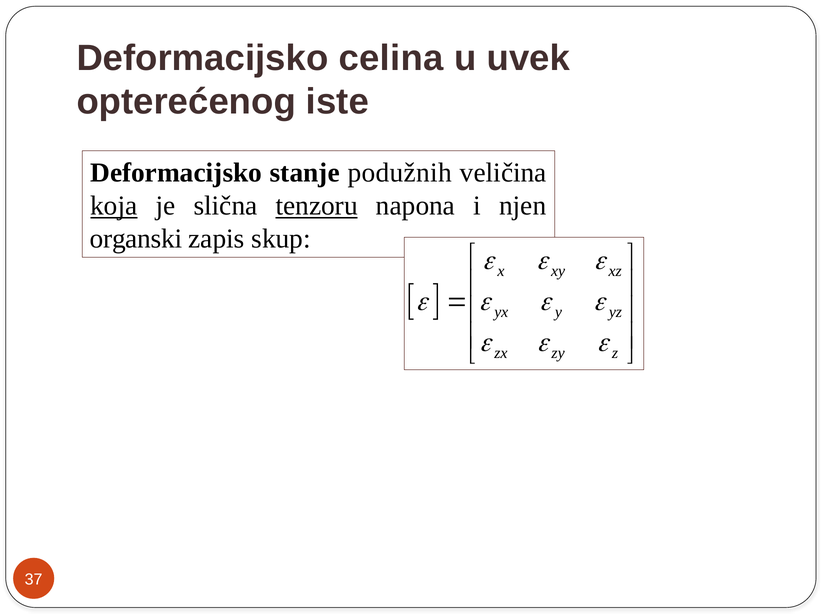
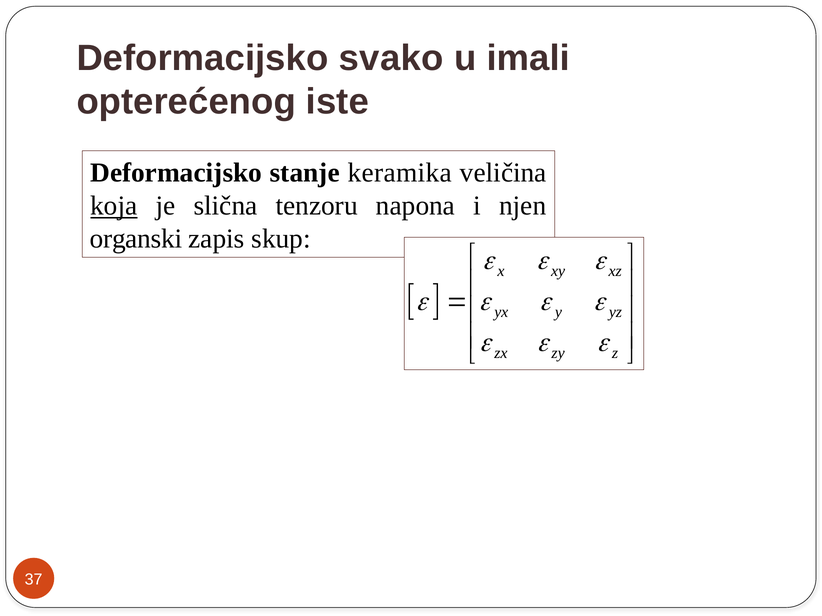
celina: celina -> svako
uvek: uvek -> imali
podužnih: podužnih -> keramika
tenzoru underline: present -> none
